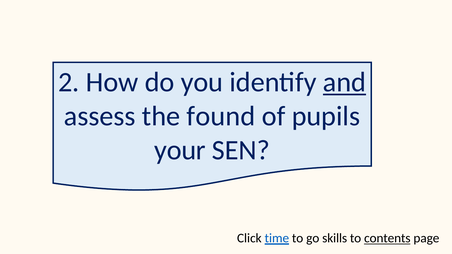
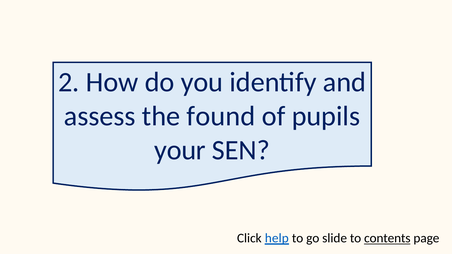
and underline: present -> none
time: time -> help
skills: skills -> slide
